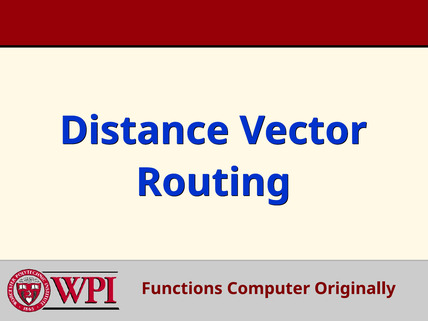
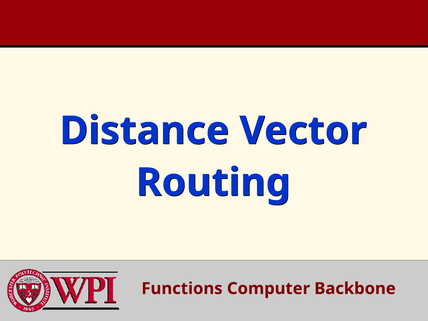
Originally: Originally -> Backbone
